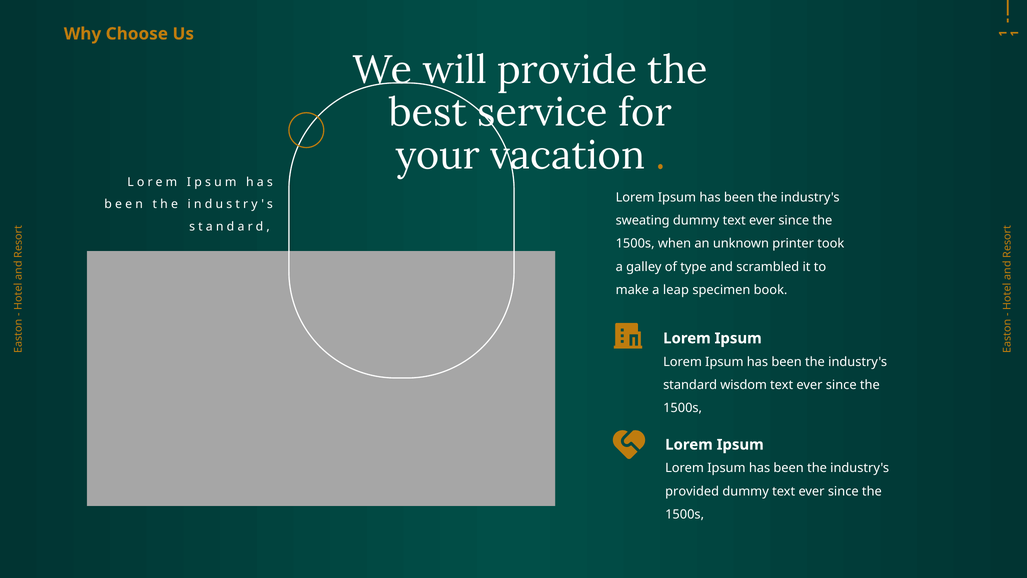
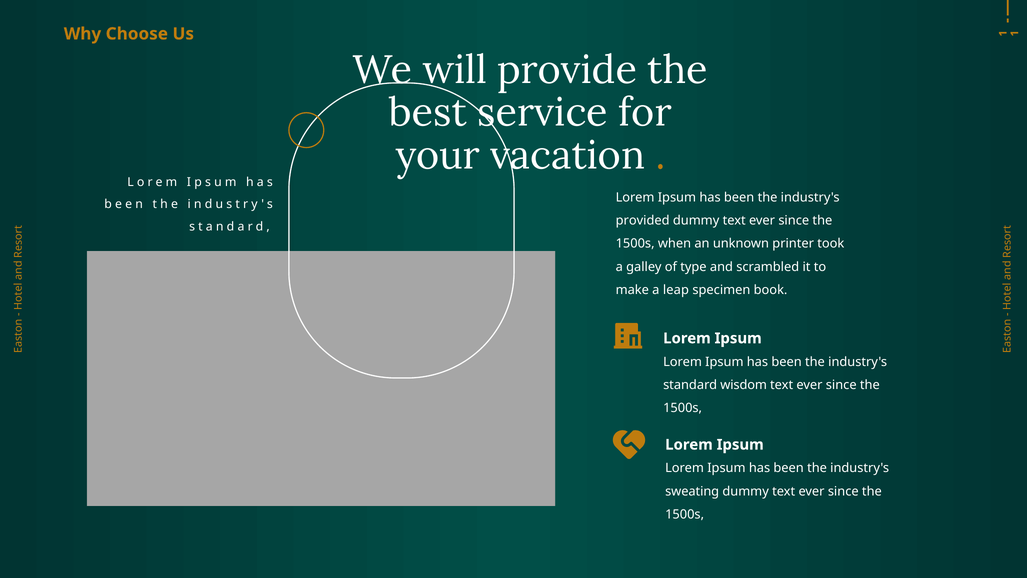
sweating: sweating -> provided
provided: provided -> sweating
